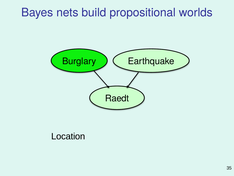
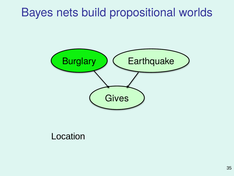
Raedt: Raedt -> Gives
